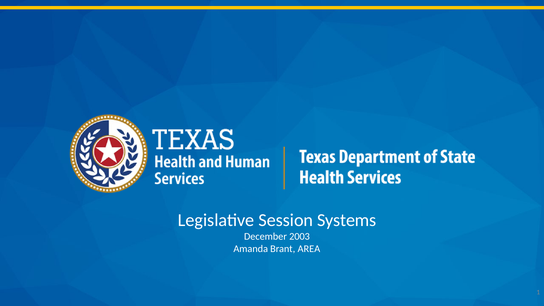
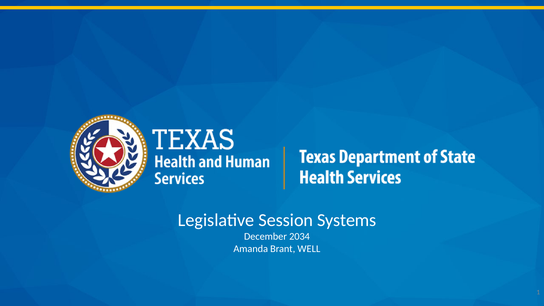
2003: 2003 -> 2034
AREA: AREA -> WELL
